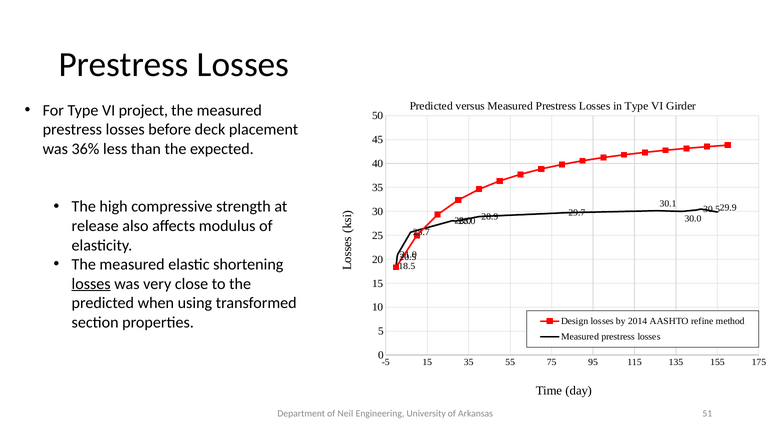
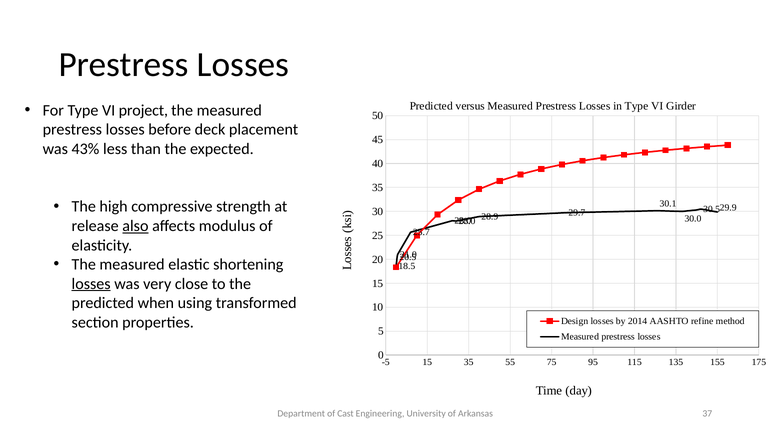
36%: 36% -> 43%
also underline: none -> present
Neil: Neil -> Cast
51: 51 -> 37
